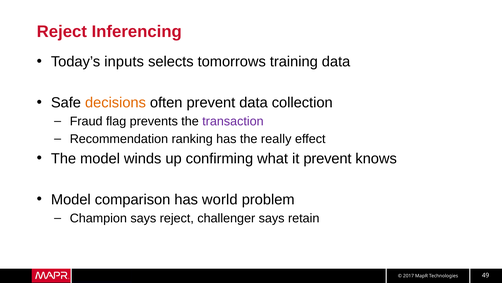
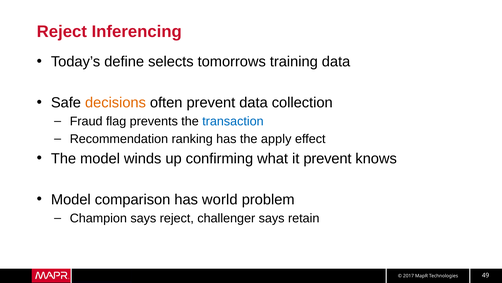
inputs: inputs -> define
transaction colour: purple -> blue
really: really -> apply
